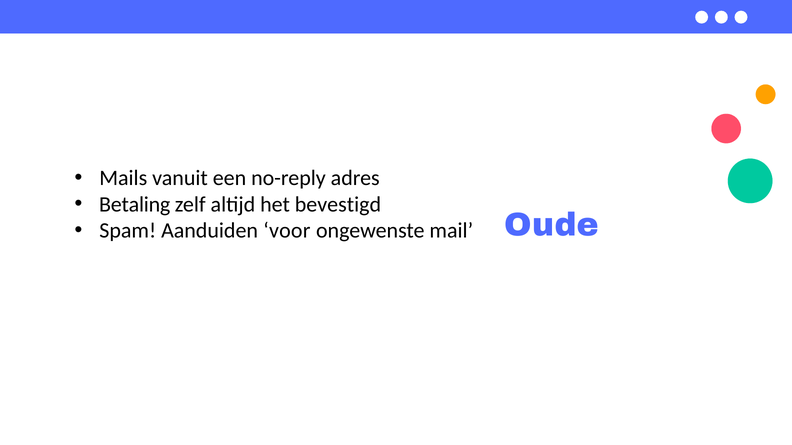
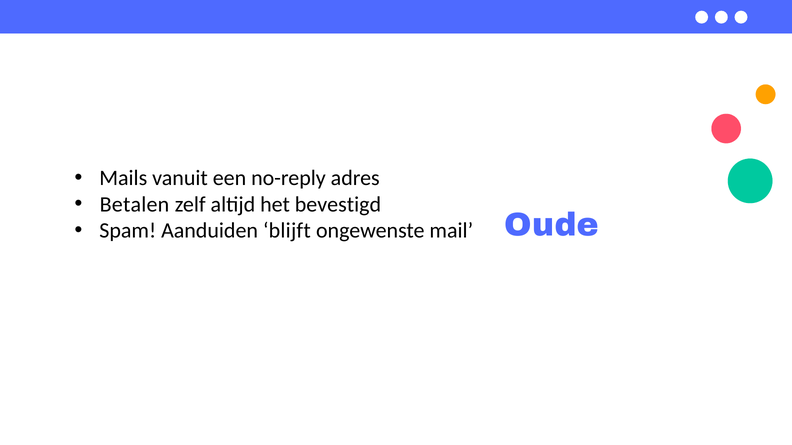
Betaling: Betaling -> Betalen
voor: voor -> blijft
